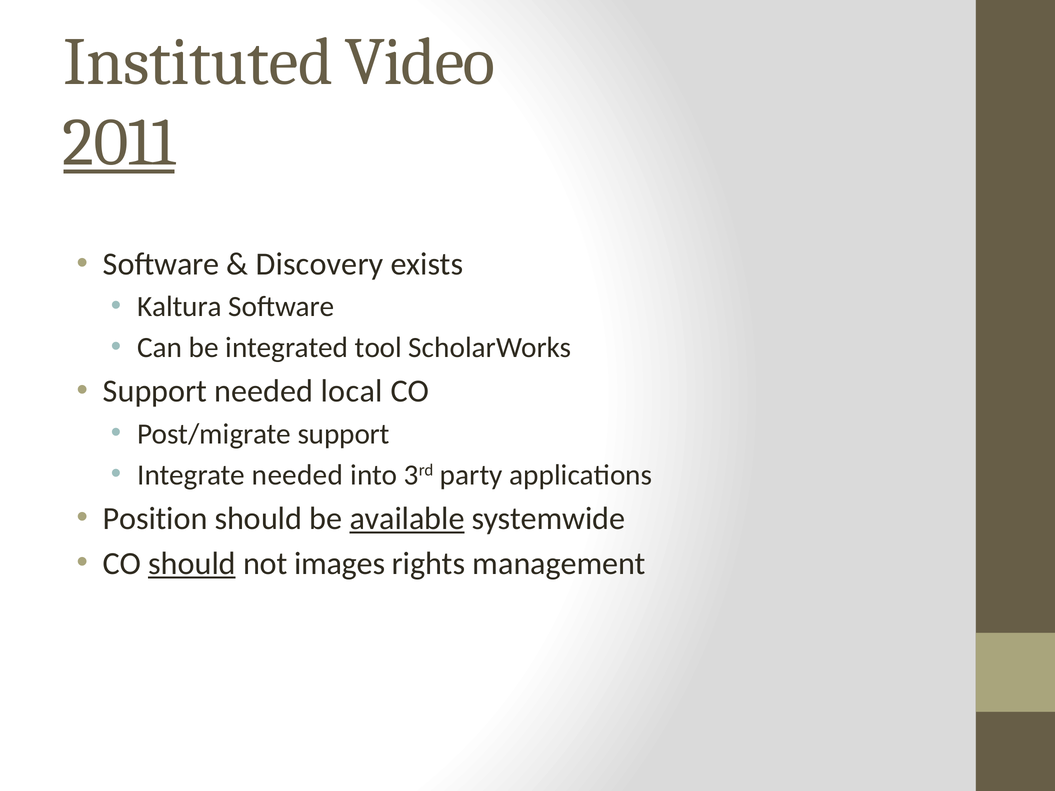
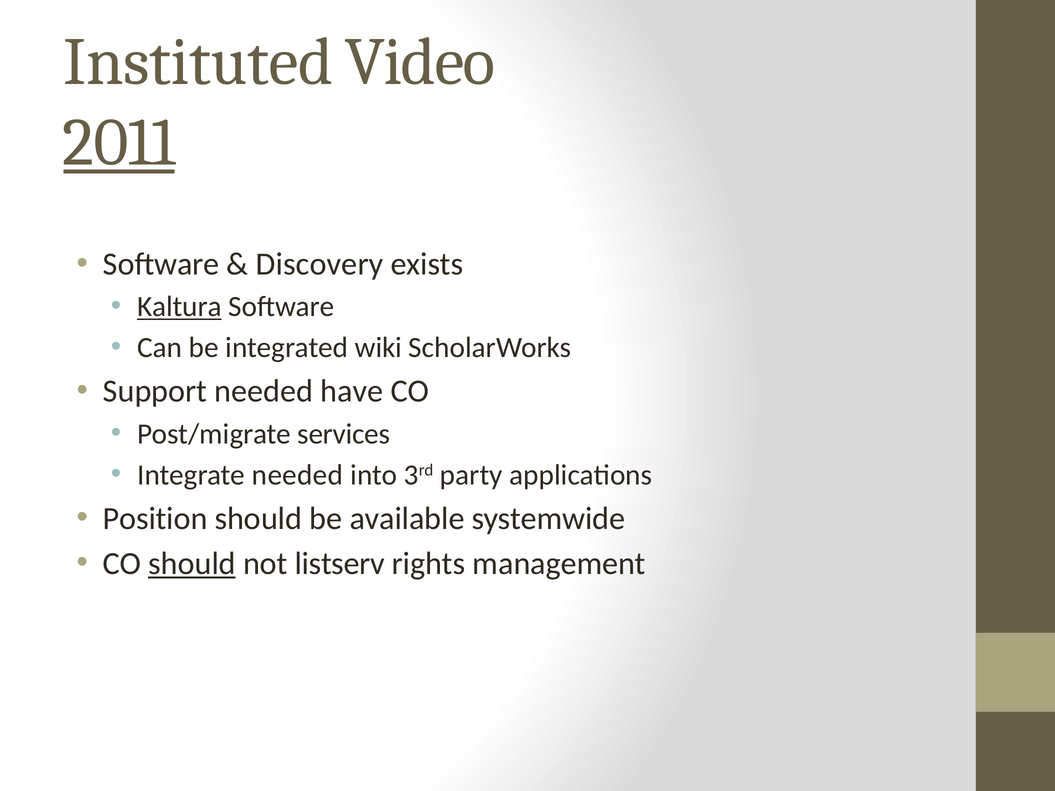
Kaltura underline: none -> present
tool: tool -> wiki
local: local -> have
Post/migrate support: support -> services
available underline: present -> none
images: images -> listserv
